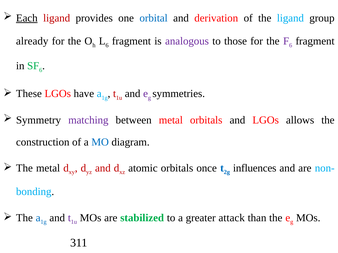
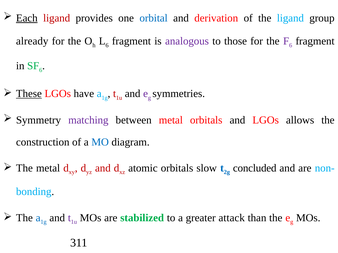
These underline: none -> present
once: once -> slow
influences: influences -> concluded
